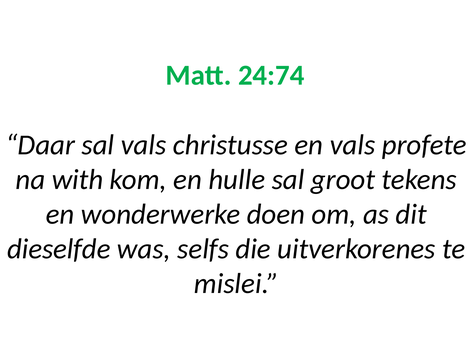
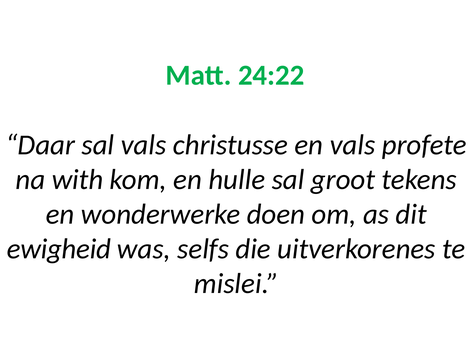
24:74: 24:74 -> 24:22
dieselfde: dieselfde -> ewigheid
